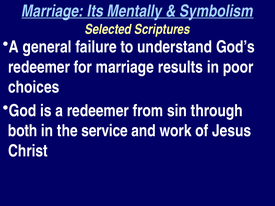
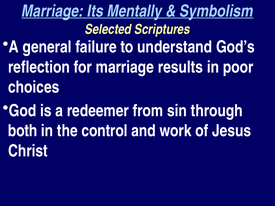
redeemer at (39, 67): redeemer -> reflection
service: service -> control
